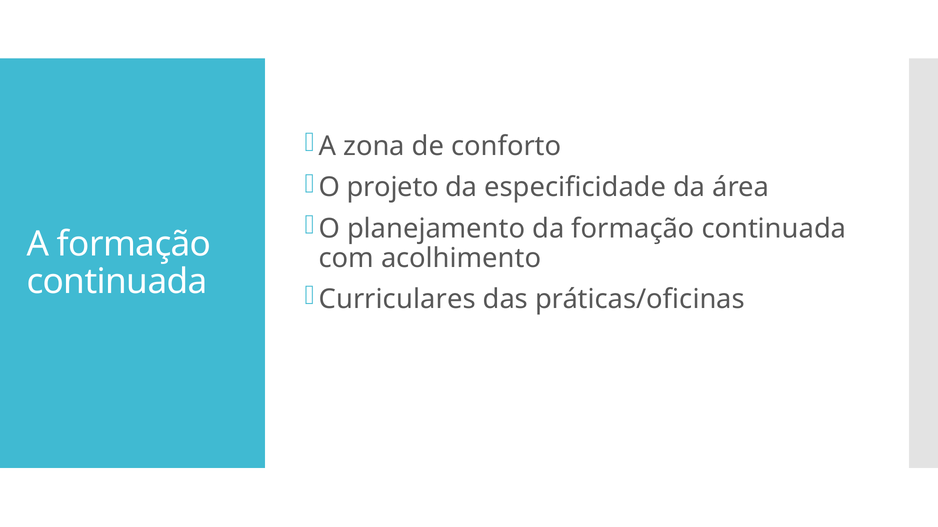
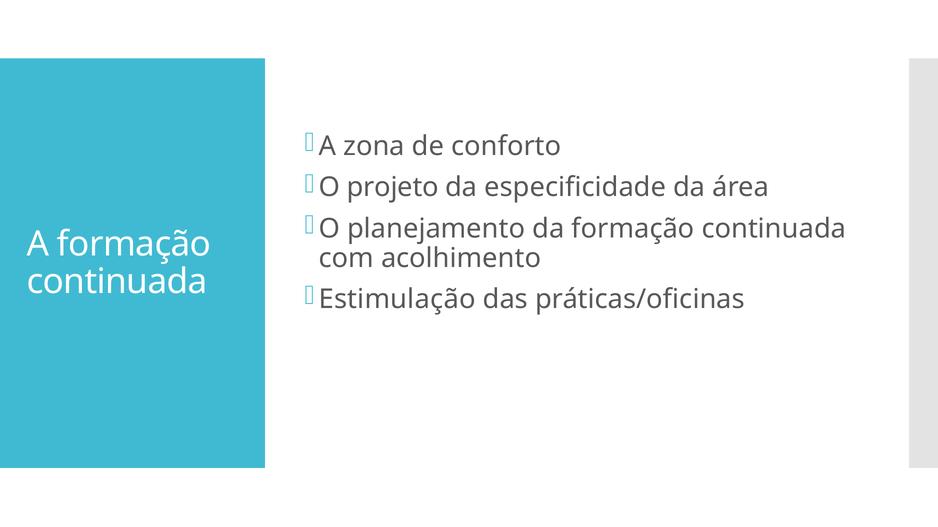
Curriculares: Curriculares -> Estimulação
